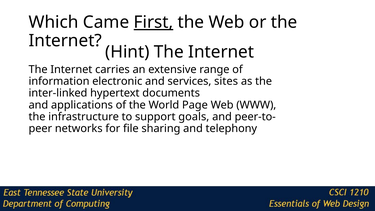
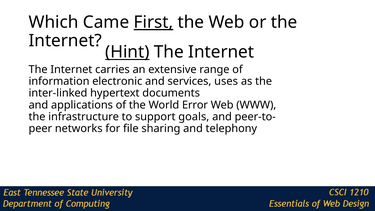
Hint underline: none -> present
sites: sites -> uses
Page: Page -> Error
